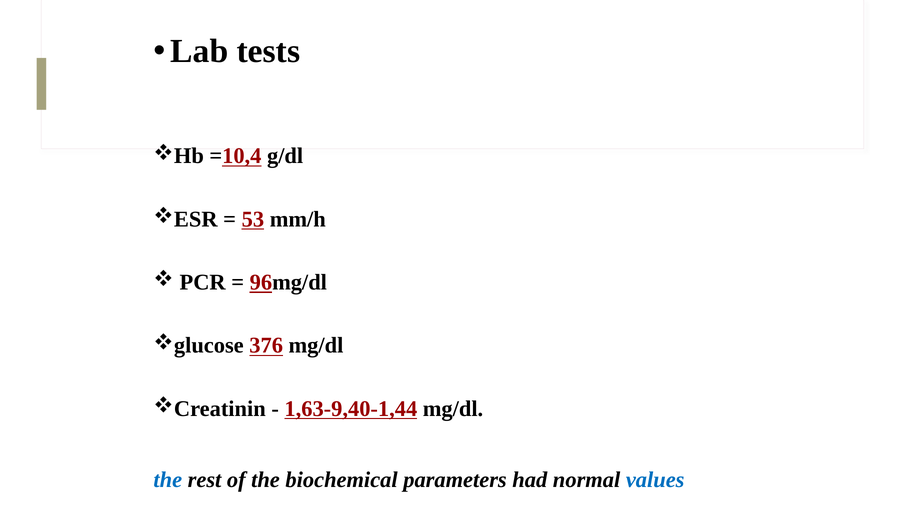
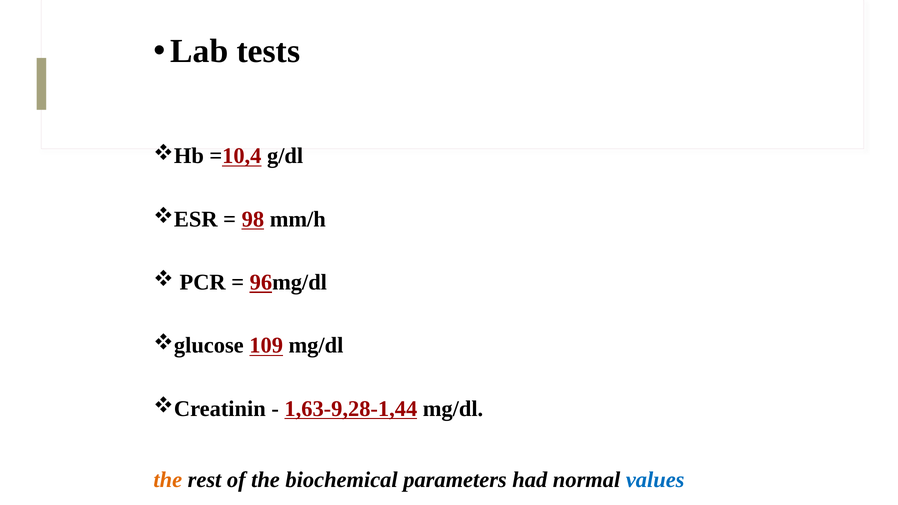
53: 53 -> 98
376: 376 -> 109
1,63-9,40-1,44: 1,63-9,40-1,44 -> 1,63-9,28-1,44
the at (168, 480) colour: blue -> orange
